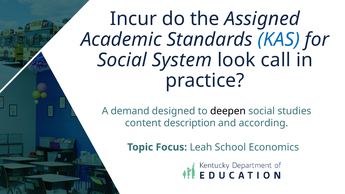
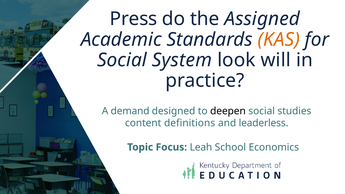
Incur: Incur -> Press
KAS colour: blue -> orange
call: call -> will
description: description -> definitions
according: according -> leaderless
